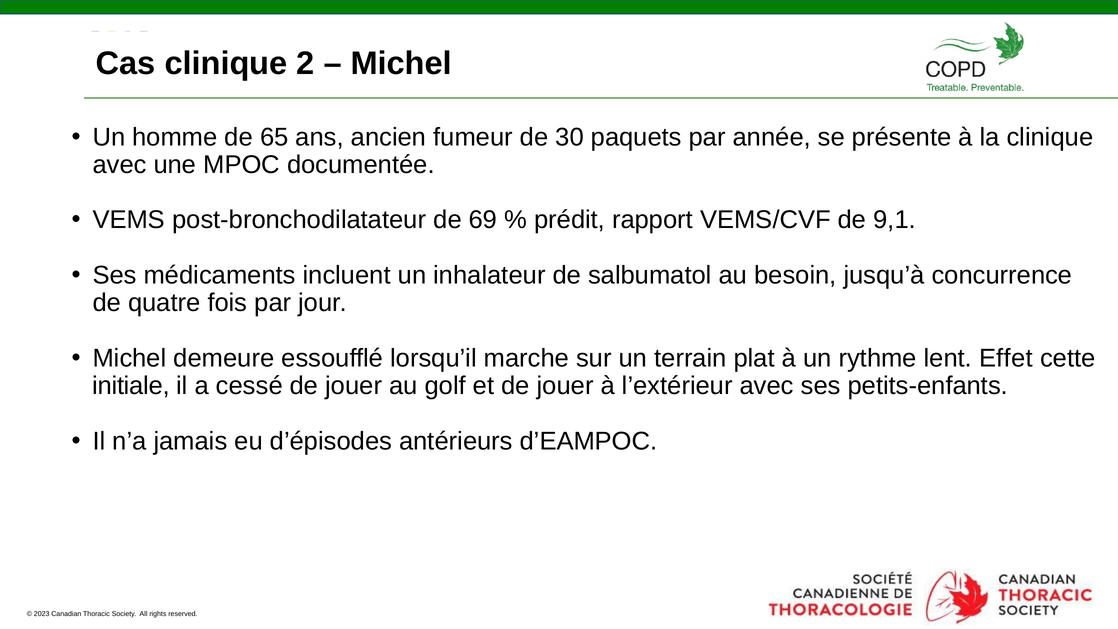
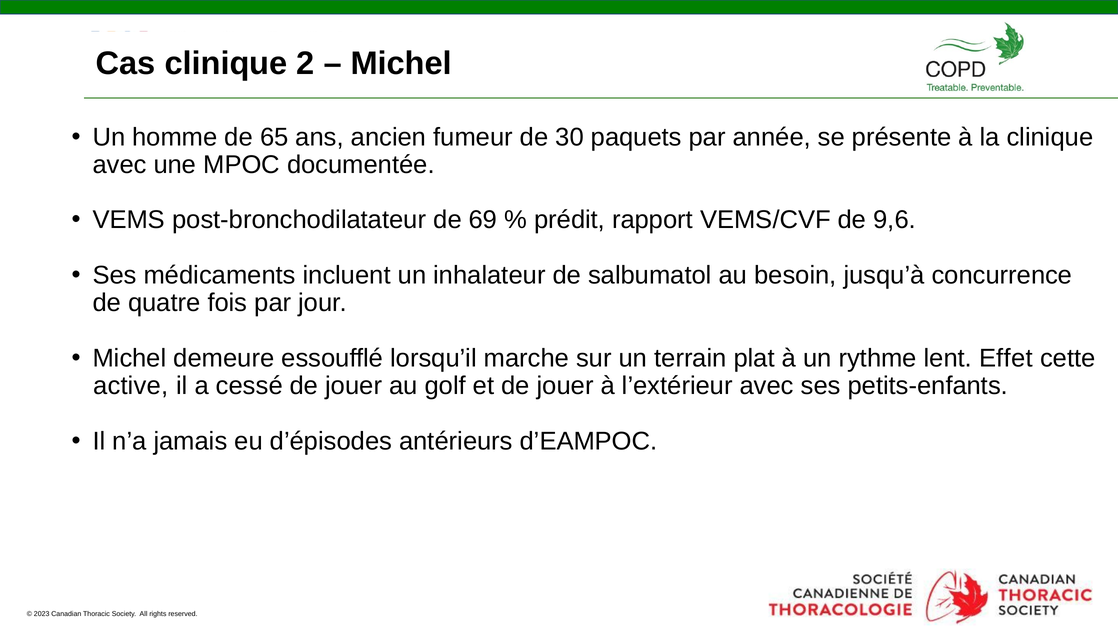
9,1: 9,1 -> 9,6
initiale: initiale -> active
